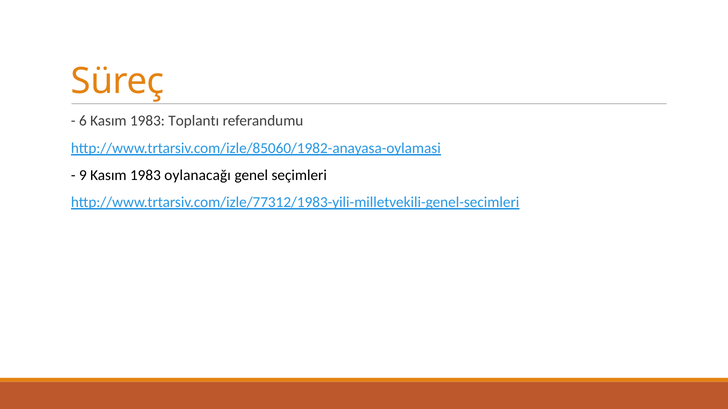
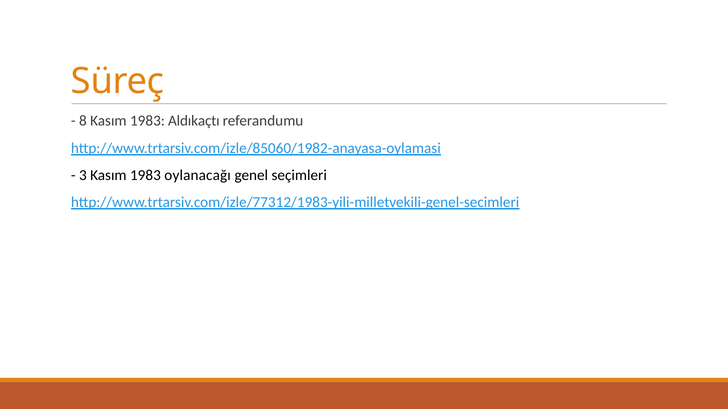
6: 6 -> 8
Toplantı: Toplantı -> Aldıkaçtı
9: 9 -> 3
